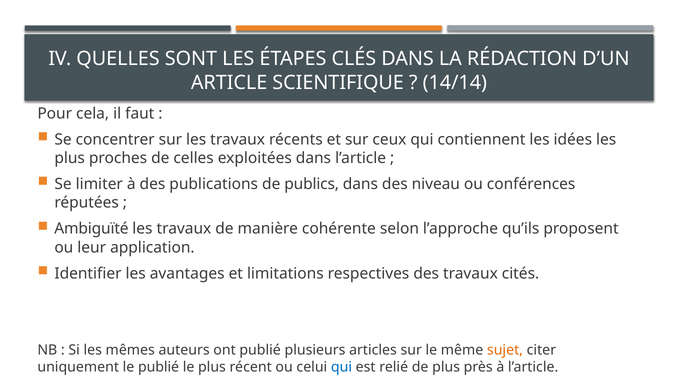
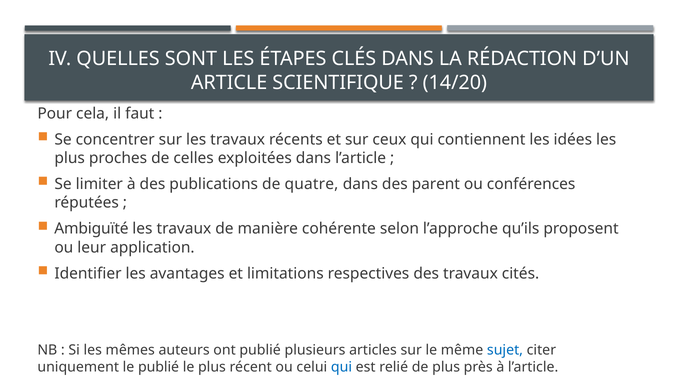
14/14: 14/14 -> 14/20
publics: publics -> quatre
niveau: niveau -> parent
sujet colour: orange -> blue
